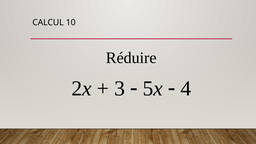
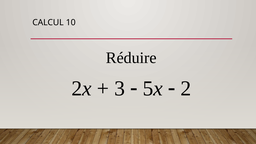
4: 4 -> 2
